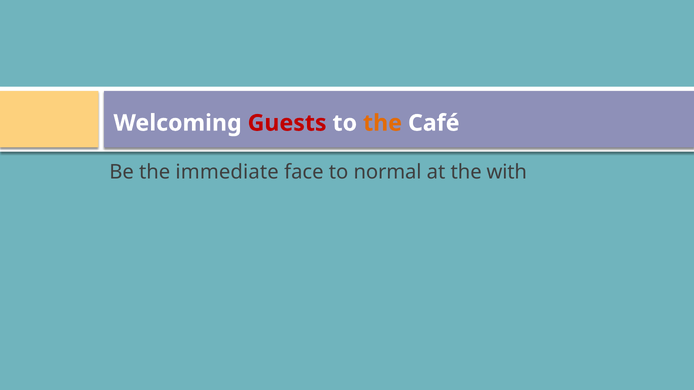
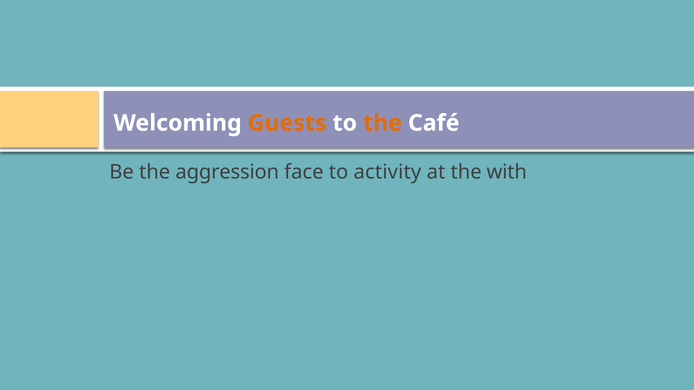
Guests colour: red -> orange
immediate: immediate -> aggression
normal: normal -> activity
